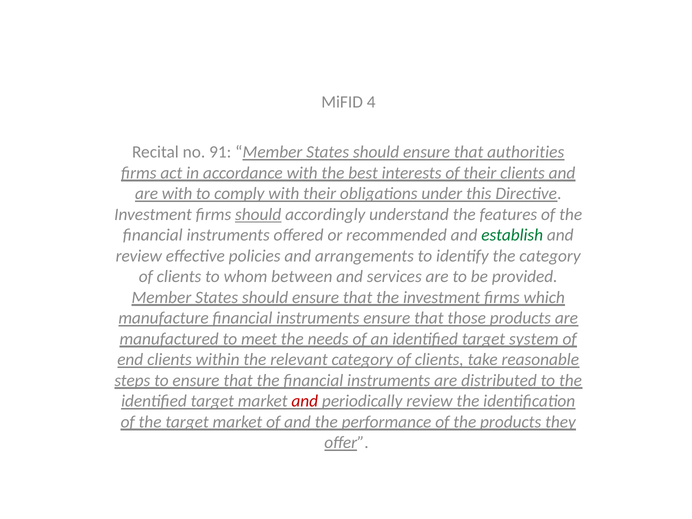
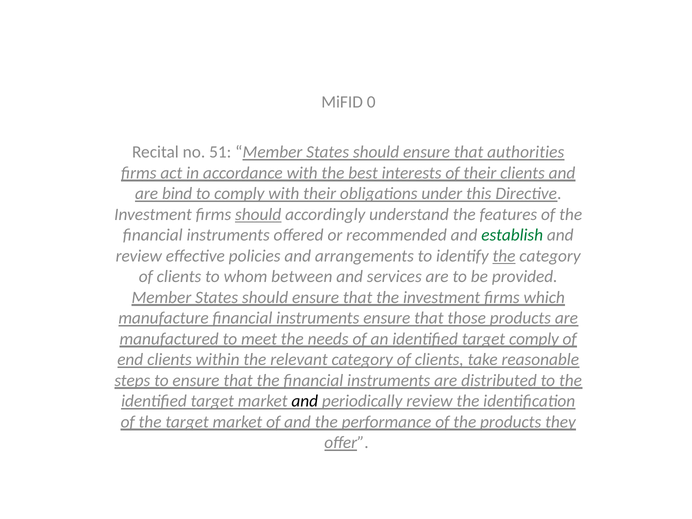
4: 4 -> 0
91: 91 -> 51
are with: with -> bind
the at (504, 256) underline: none -> present
target system: system -> comply
and at (305, 401) colour: red -> black
